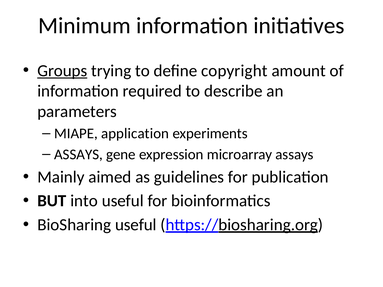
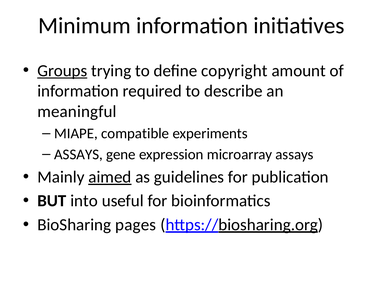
parameters: parameters -> meaningful
application: application -> compatible
aimed underline: none -> present
BioSharing useful: useful -> pages
